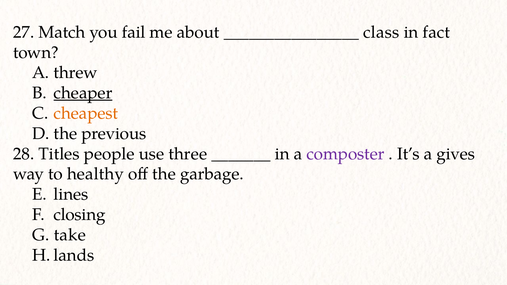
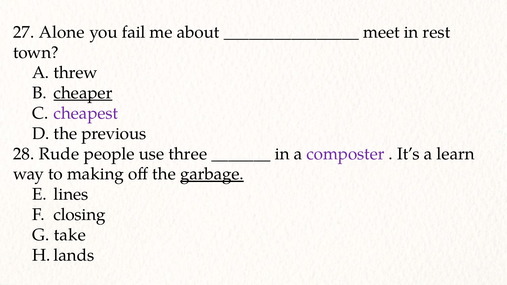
Match: Match -> Alone
class: class -> meet
fact: fact -> rest
cheapest colour: orange -> purple
Titles: Titles -> Rude
gives: gives -> learn
healthy: healthy -> making
garbage underline: none -> present
